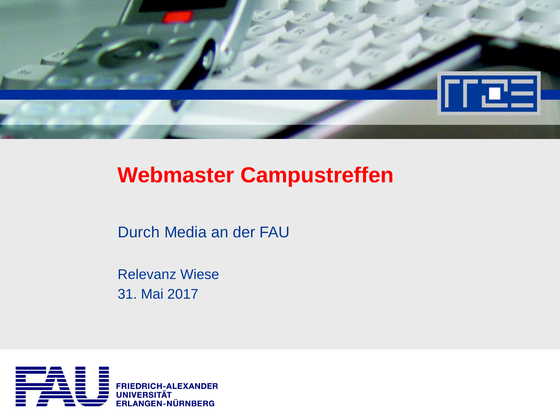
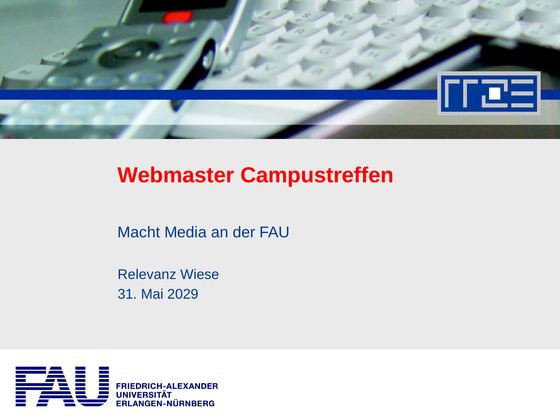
Durch: Durch -> Macht
2017: 2017 -> 2029
